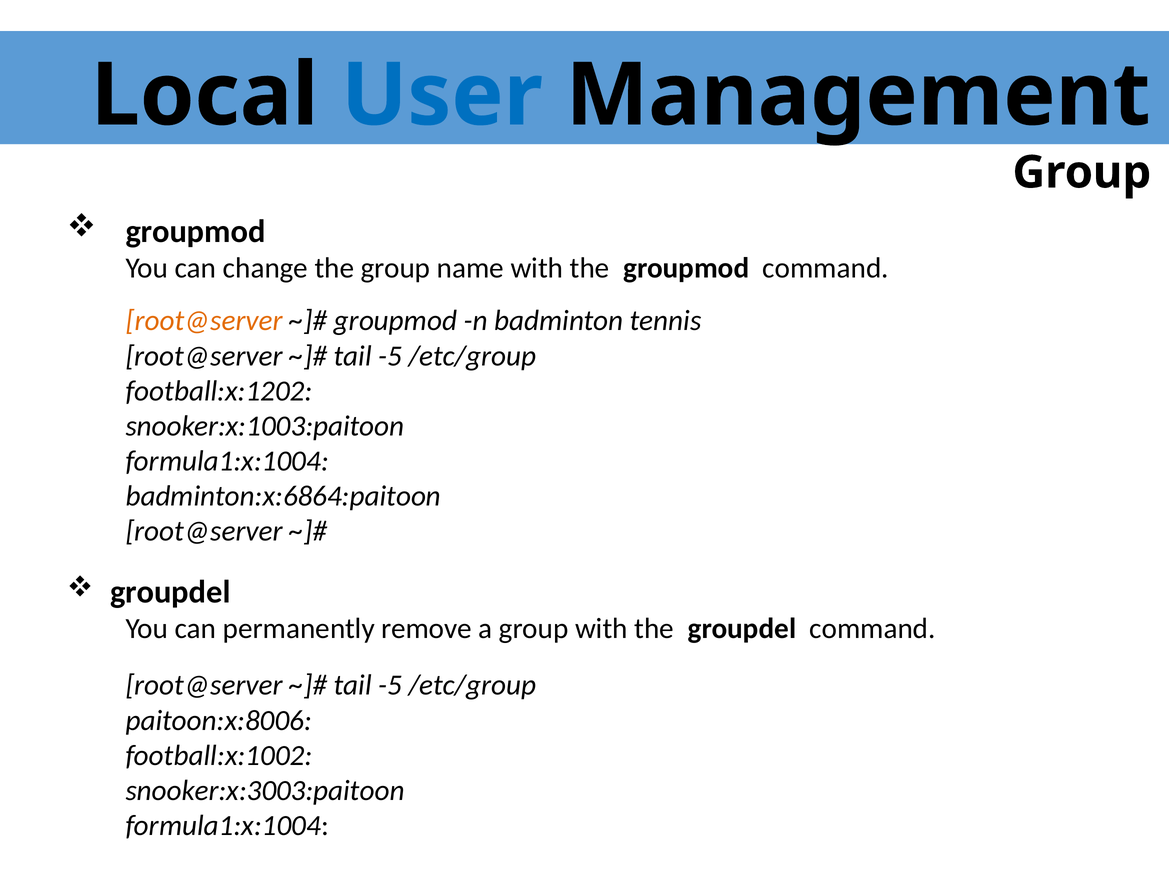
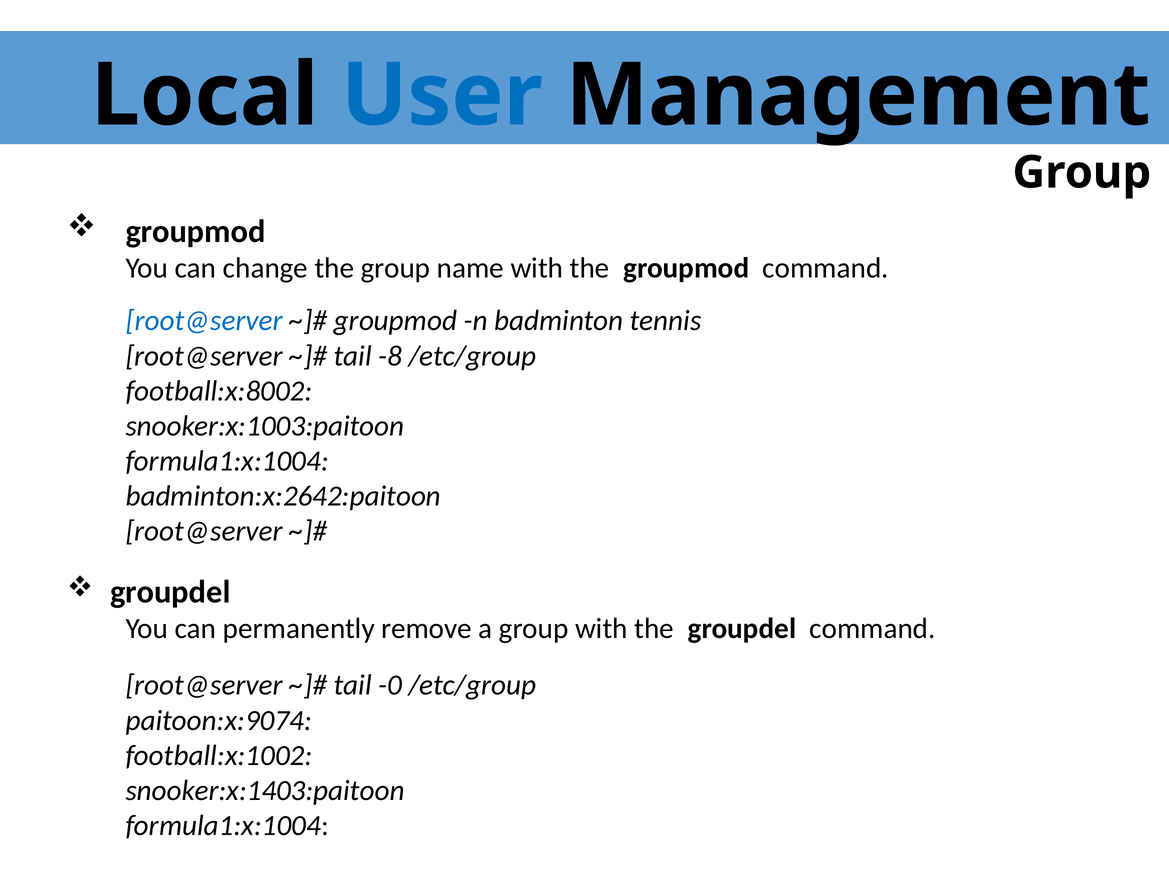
root@server at (204, 321) colour: orange -> blue
-5 at (390, 356): -5 -> -8
football:x:1202: football:x:1202 -> football:x:8002
badminton:x:6864:paitoon: badminton:x:6864:paitoon -> badminton:x:2642:paitoon
-5 at (390, 685): -5 -> -0
paitoon:x:8006: paitoon:x:8006 -> paitoon:x:9074
snooker:x:3003:paitoon: snooker:x:3003:paitoon -> snooker:x:1403:paitoon
